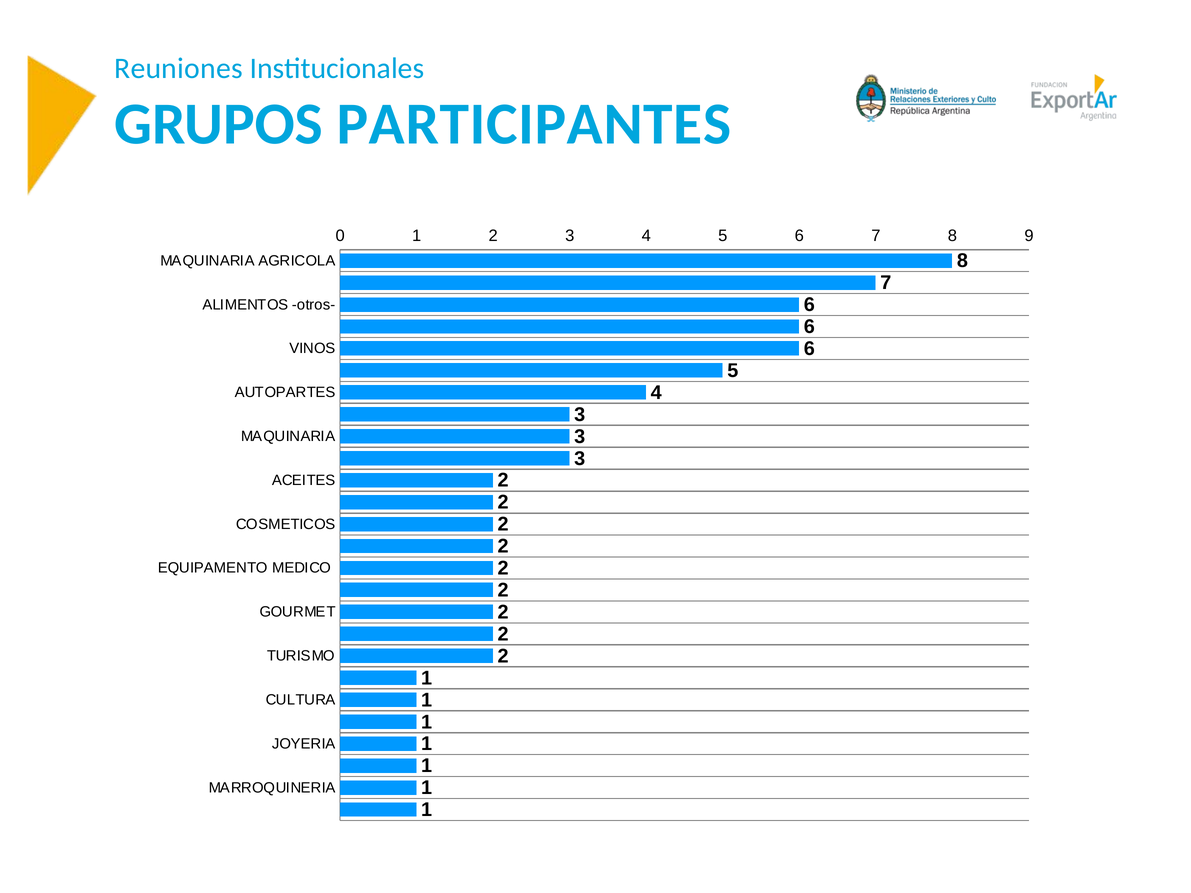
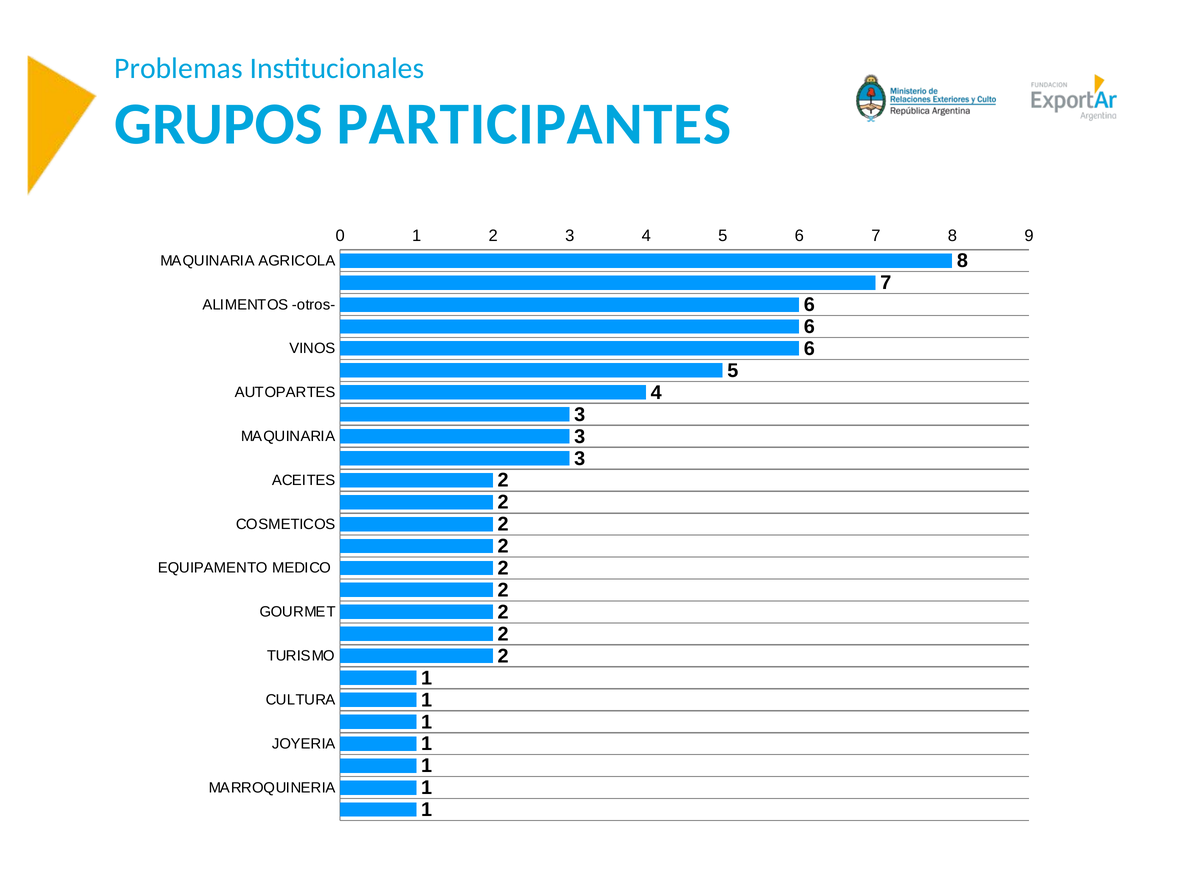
Reuniones: Reuniones -> Problemas
